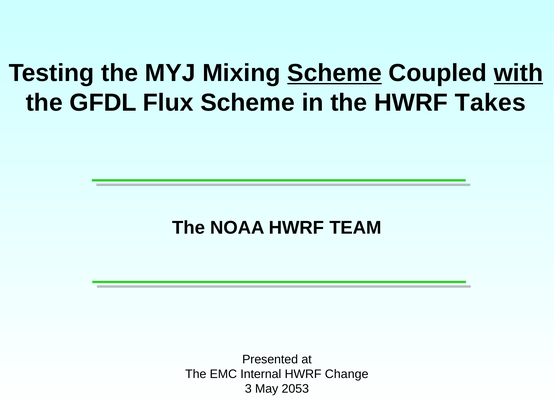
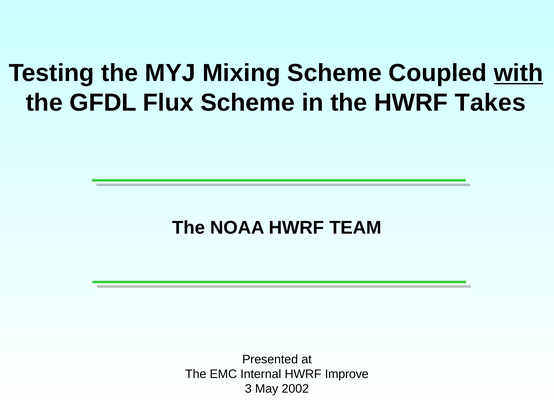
Scheme at (335, 73) underline: present -> none
Change: Change -> Improve
2053: 2053 -> 2002
